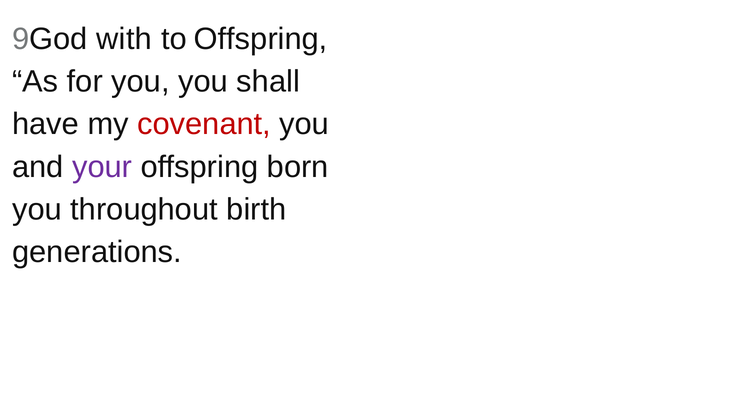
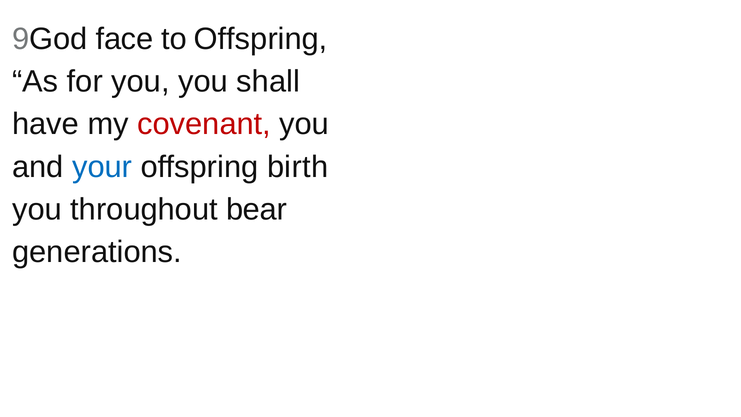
with: with -> face
your colour: purple -> blue
born: born -> birth
birth: birth -> bear
